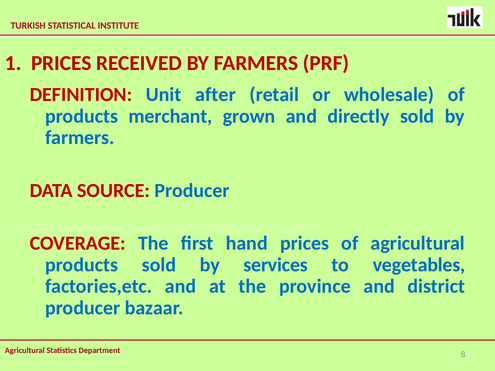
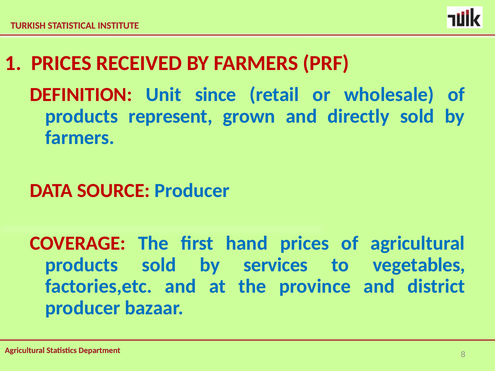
after: after -> since
merchant: merchant -> represent
